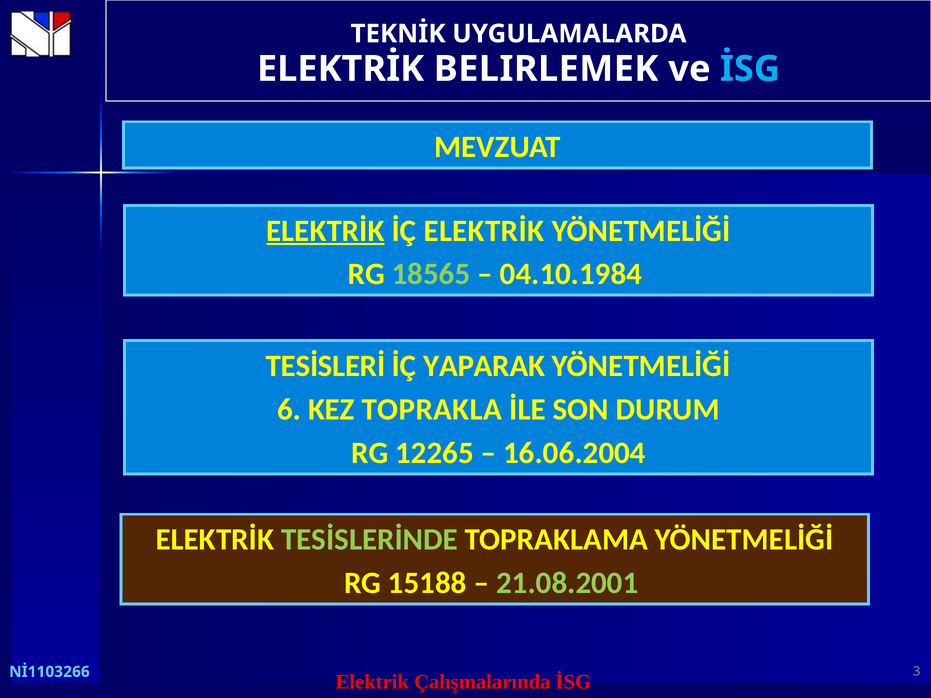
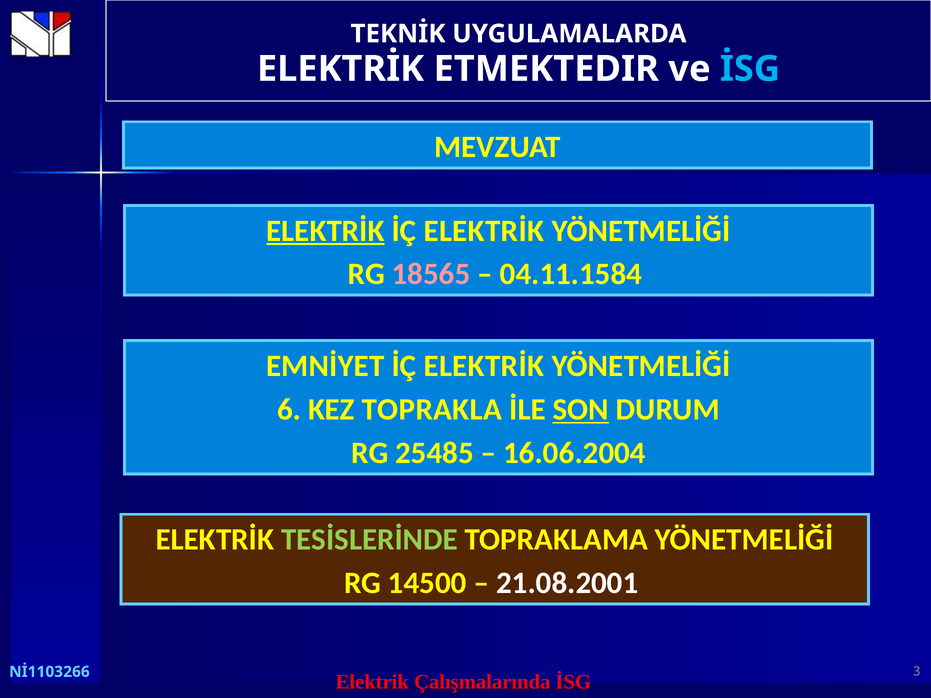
BELIRLEMEK: BELIRLEMEK -> ETMEKTEDIR
18565 colour: light green -> pink
04.10.1984: 04.10.1984 -> 04.11.1584
TESİSLERİ: TESİSLERİ -> EMNİYET
YAPARAK at (484, 366): YAPARAK -> ELEKTRİK
SON underline: none -> present
12265: 12265 -> 25485
15188: 15188 -> 14500
21.08.2001 colour: light green -> white
